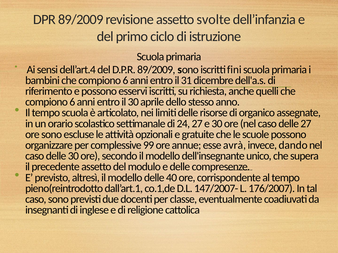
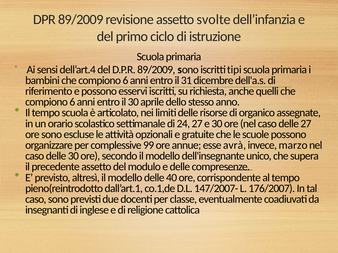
fini: fini -> tipi
dando: dando -> marzo
